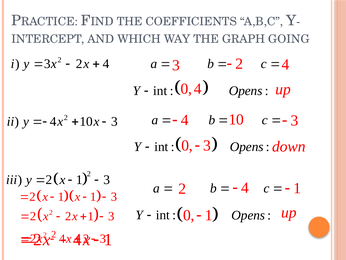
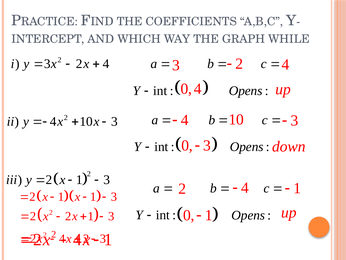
GOING: GOING -> WHILE
